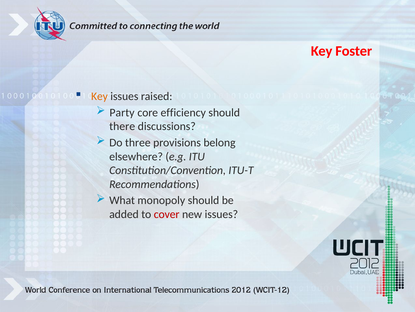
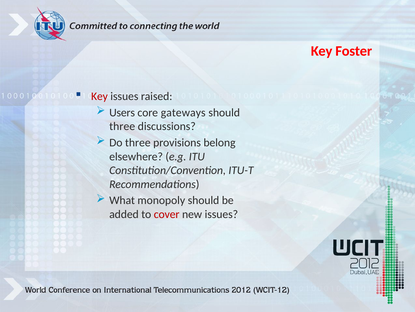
Key at (100, 96) colour: orange -> red
Party: Party -> Users
efficiency: efficiency -> gateways
there at (122, 126): there -> three
